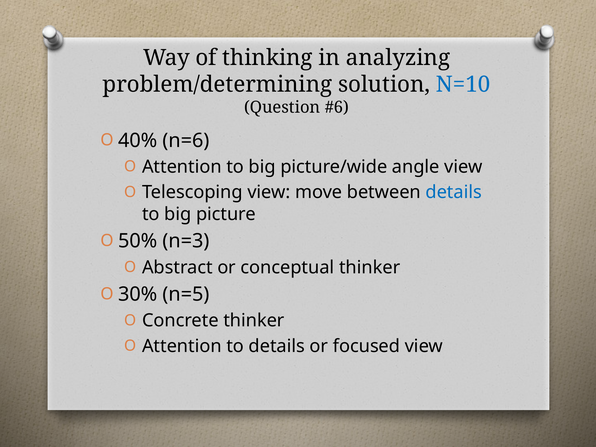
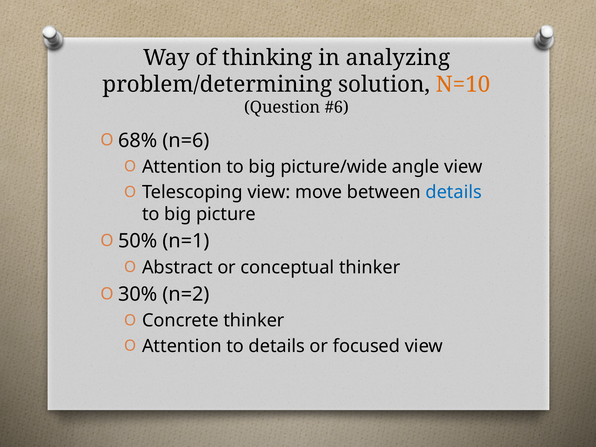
N=10 colour: blue -> orange
40%: 40% -> 68%
n=3: n=3 -> n=1
n=5: n=5 -> n=2
